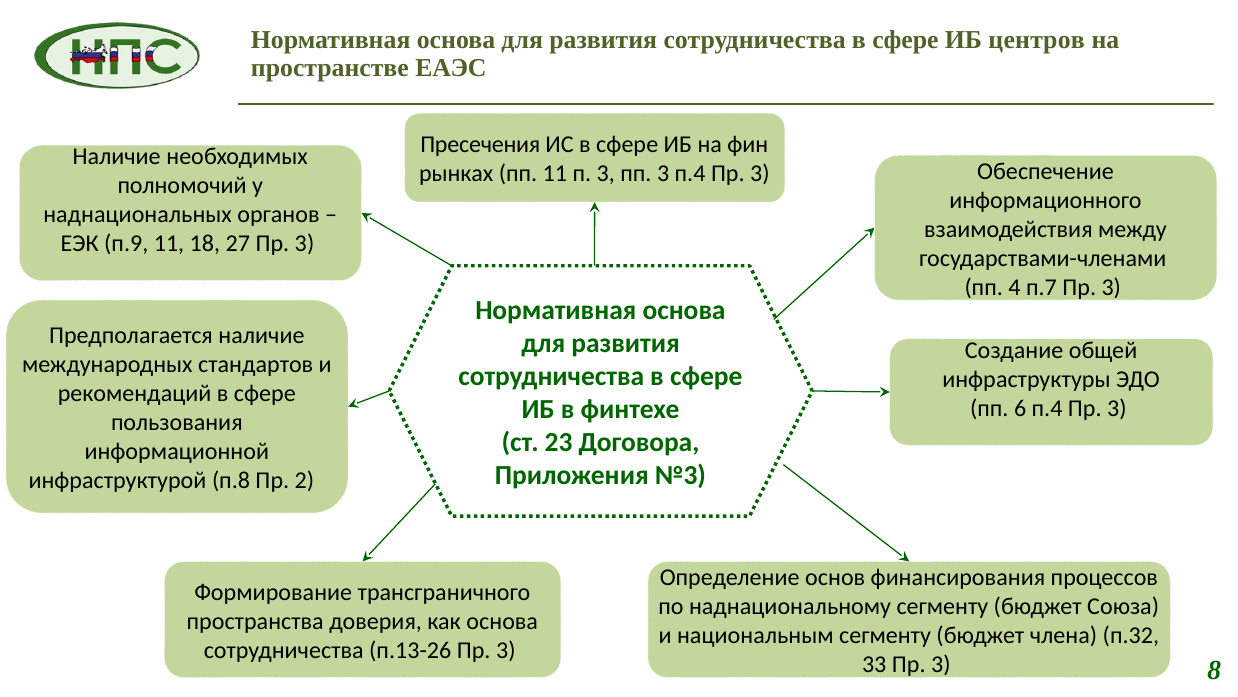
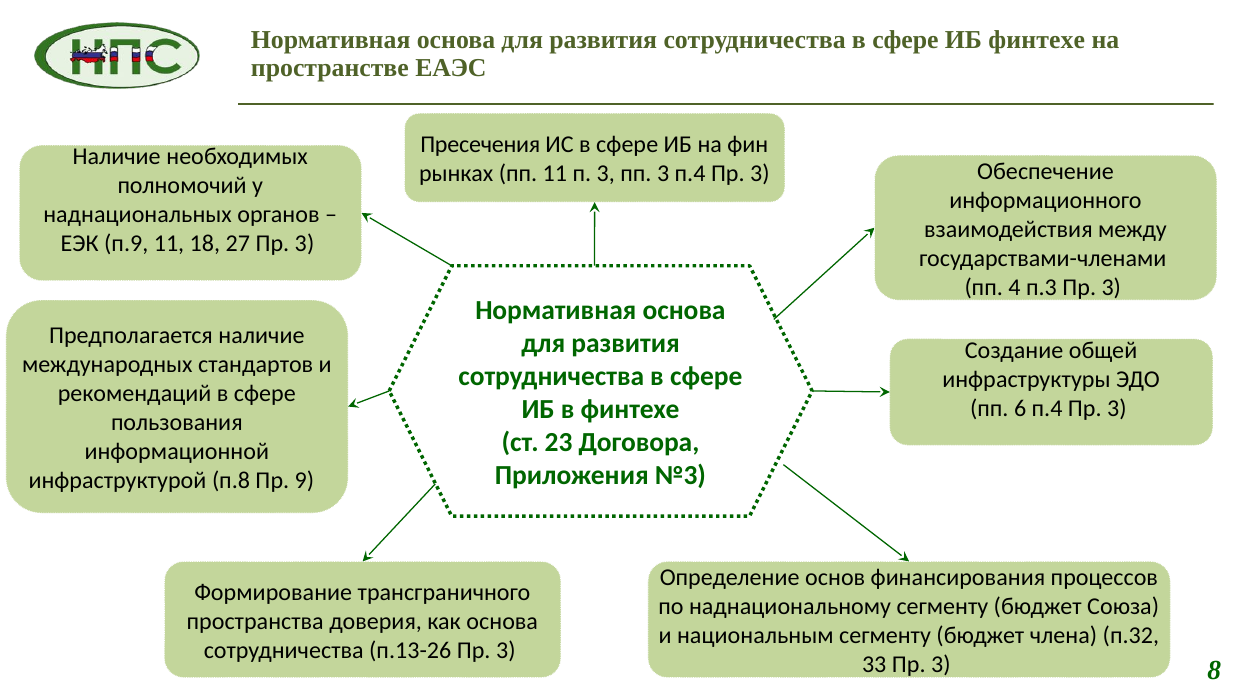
ИБ центров: центров -> финтехе
п.7: п.7 -> п.3
2: 2 -> 9
